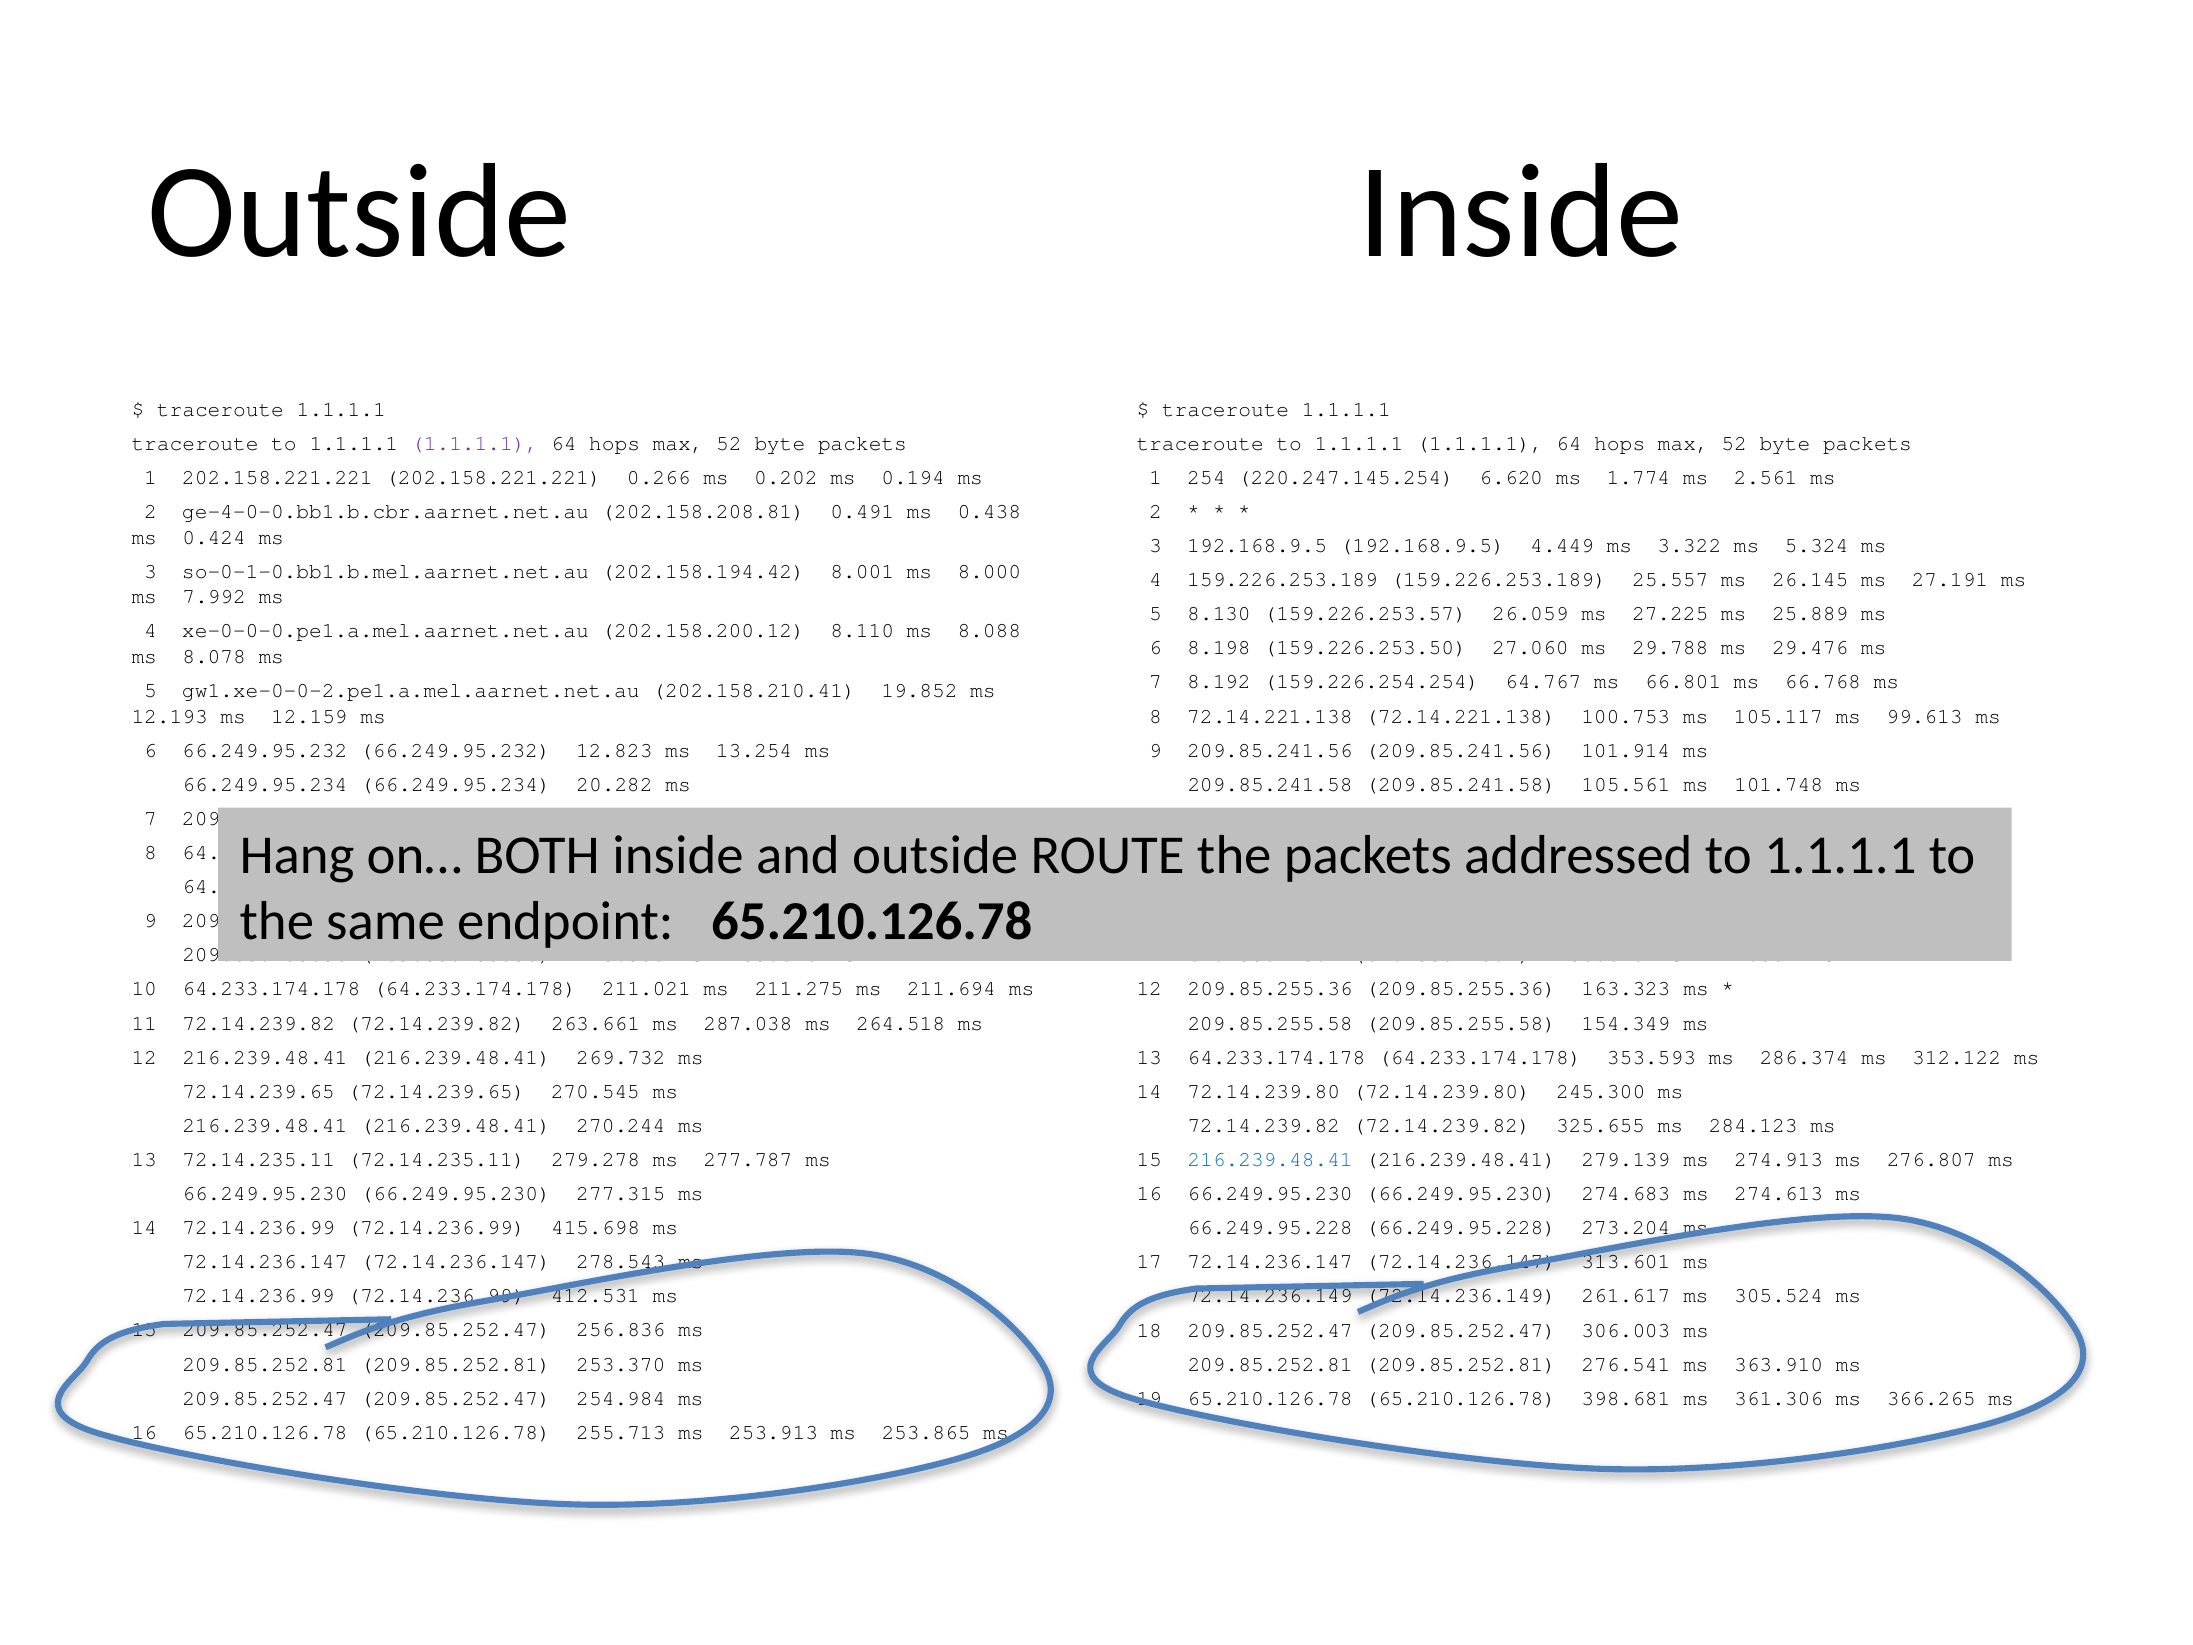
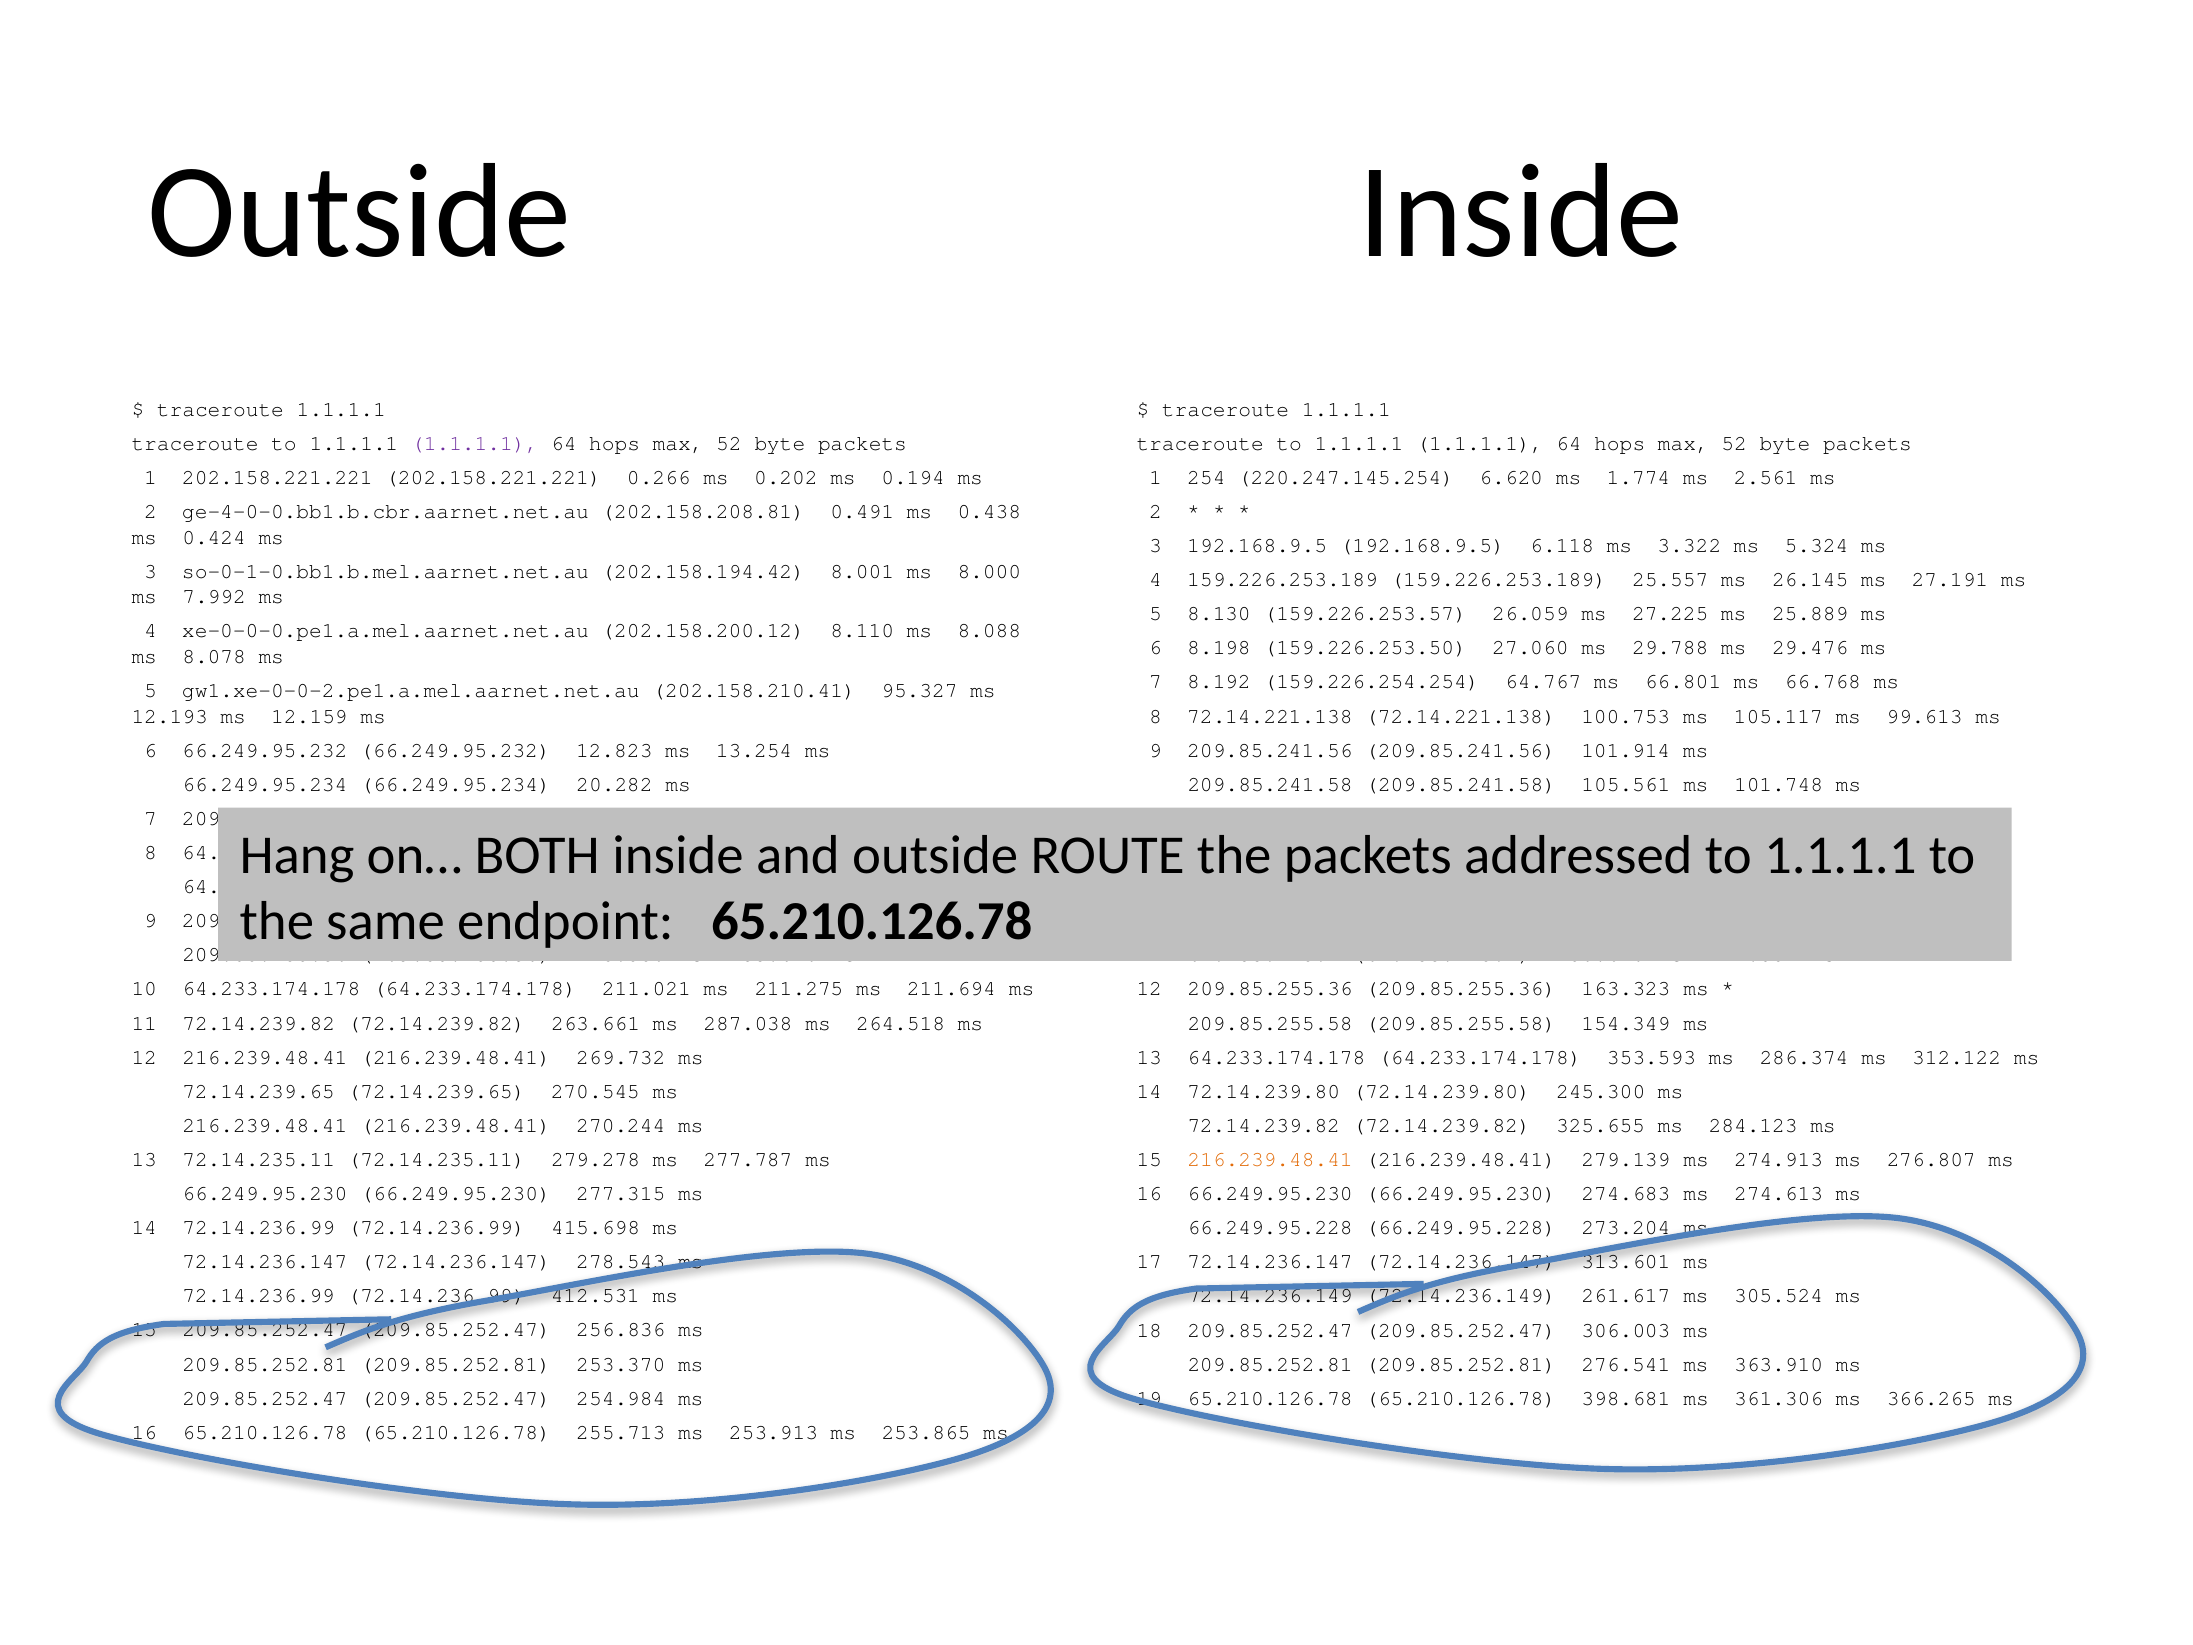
4.449: 4.449 -> 6.118
19.852: 19.852 -> 95.327
216.239.48.41 at (1270, 1159) colour: blue -> orange
